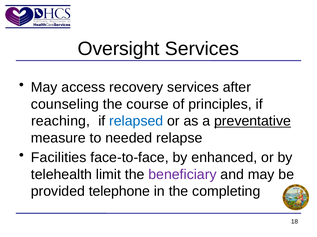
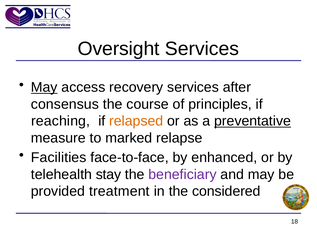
May at (44, 88) underline: none -> present
counseling: counseling -> consensus
relapsed colour: blue -> orange
needed: needed -> marked
limit: limit -> stay
telephone: telephone -> treatment
completing: completing -> considered
